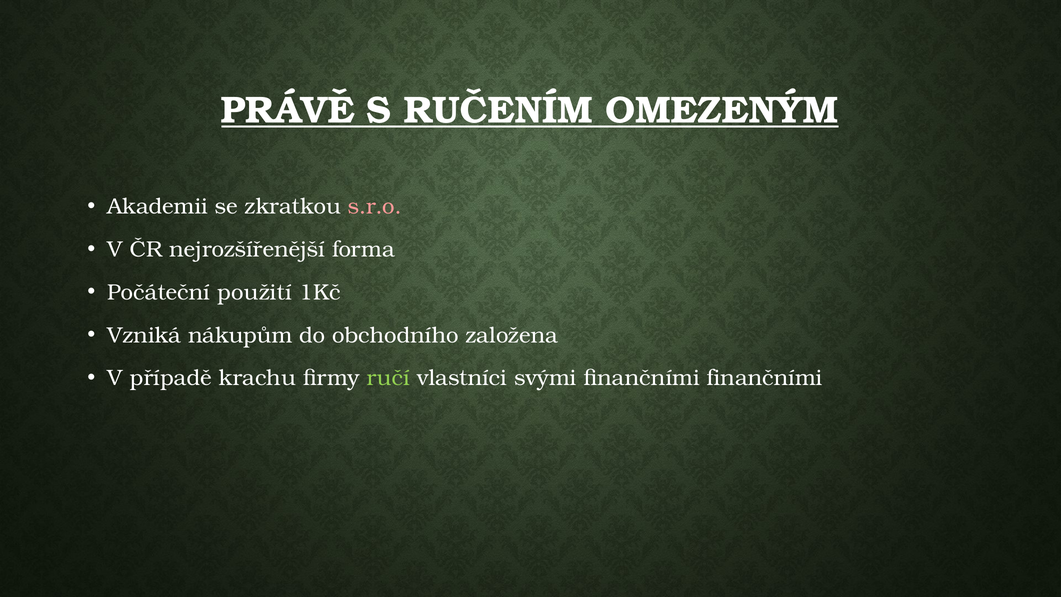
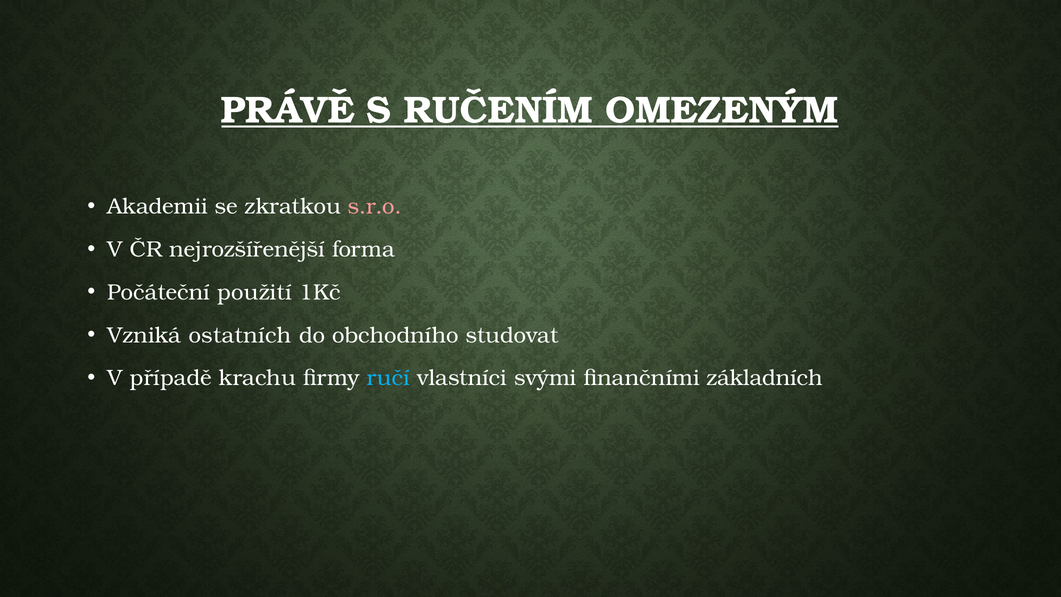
nákupům: nákupům -> ostatních
založena: založena -> studovat
ručí colour: light green -> light blue
finančními finančními: finančními -> základních
